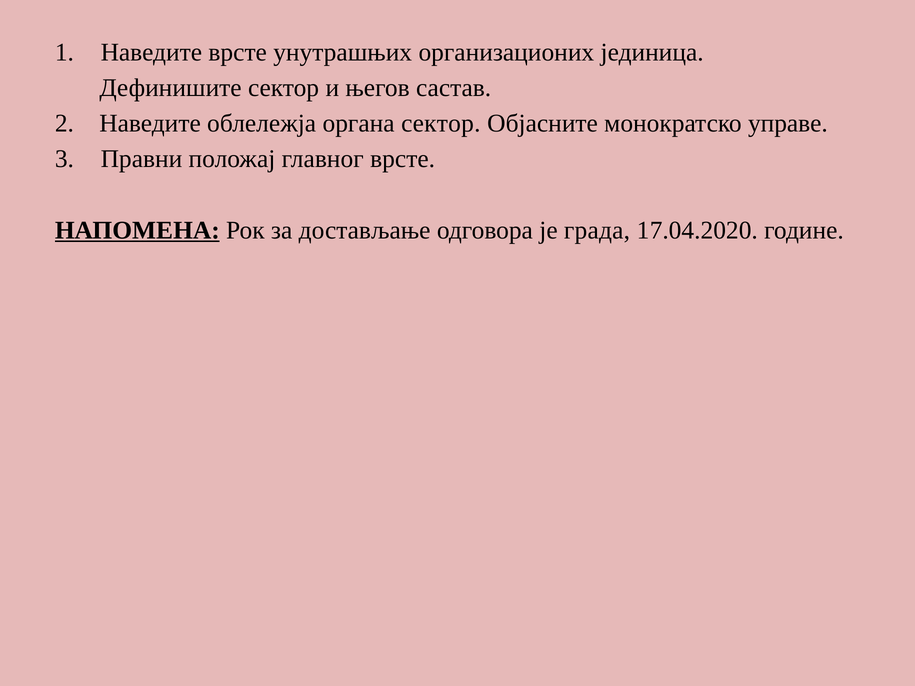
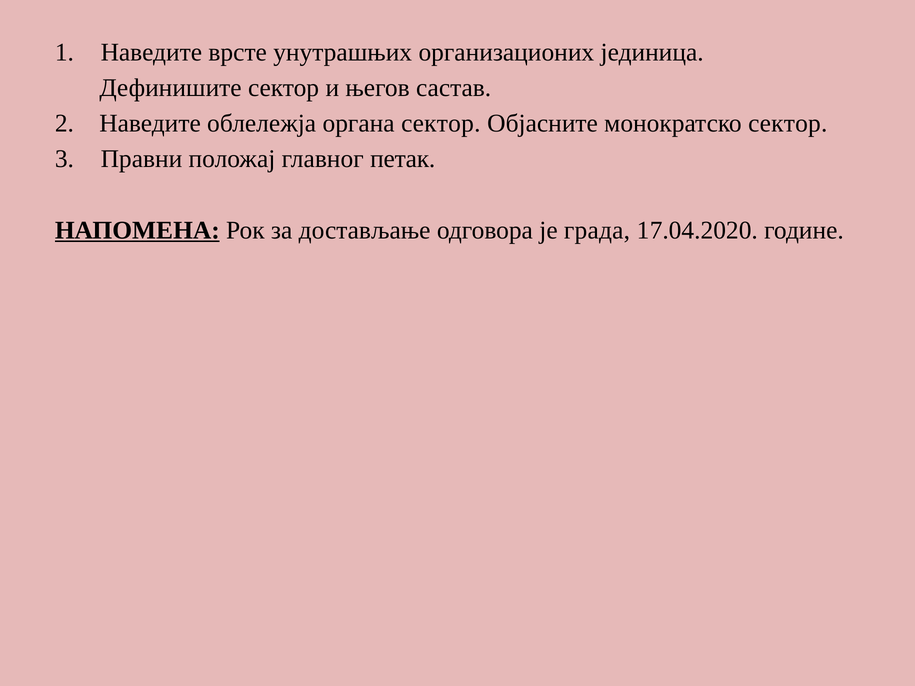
монократско управе: управе -> сектор
главног врсте: врсте -> петак
